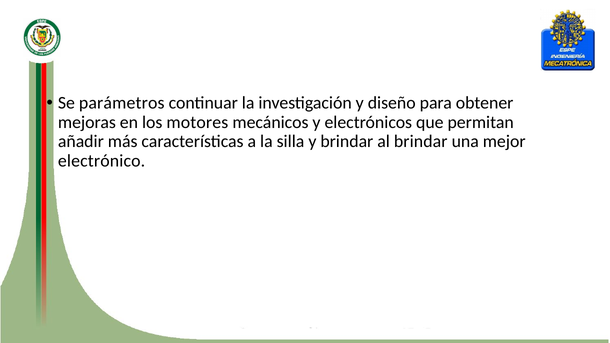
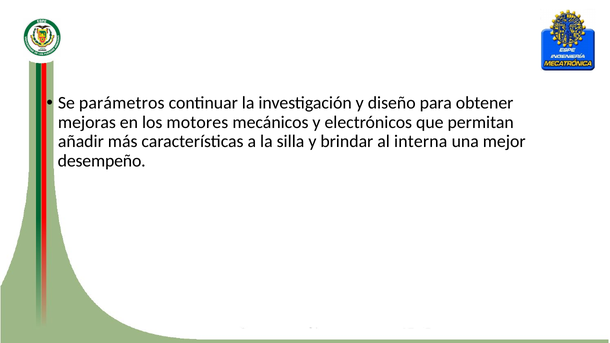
al brindar: brindar -> interna
electrónico: electrónico -> desempeño
